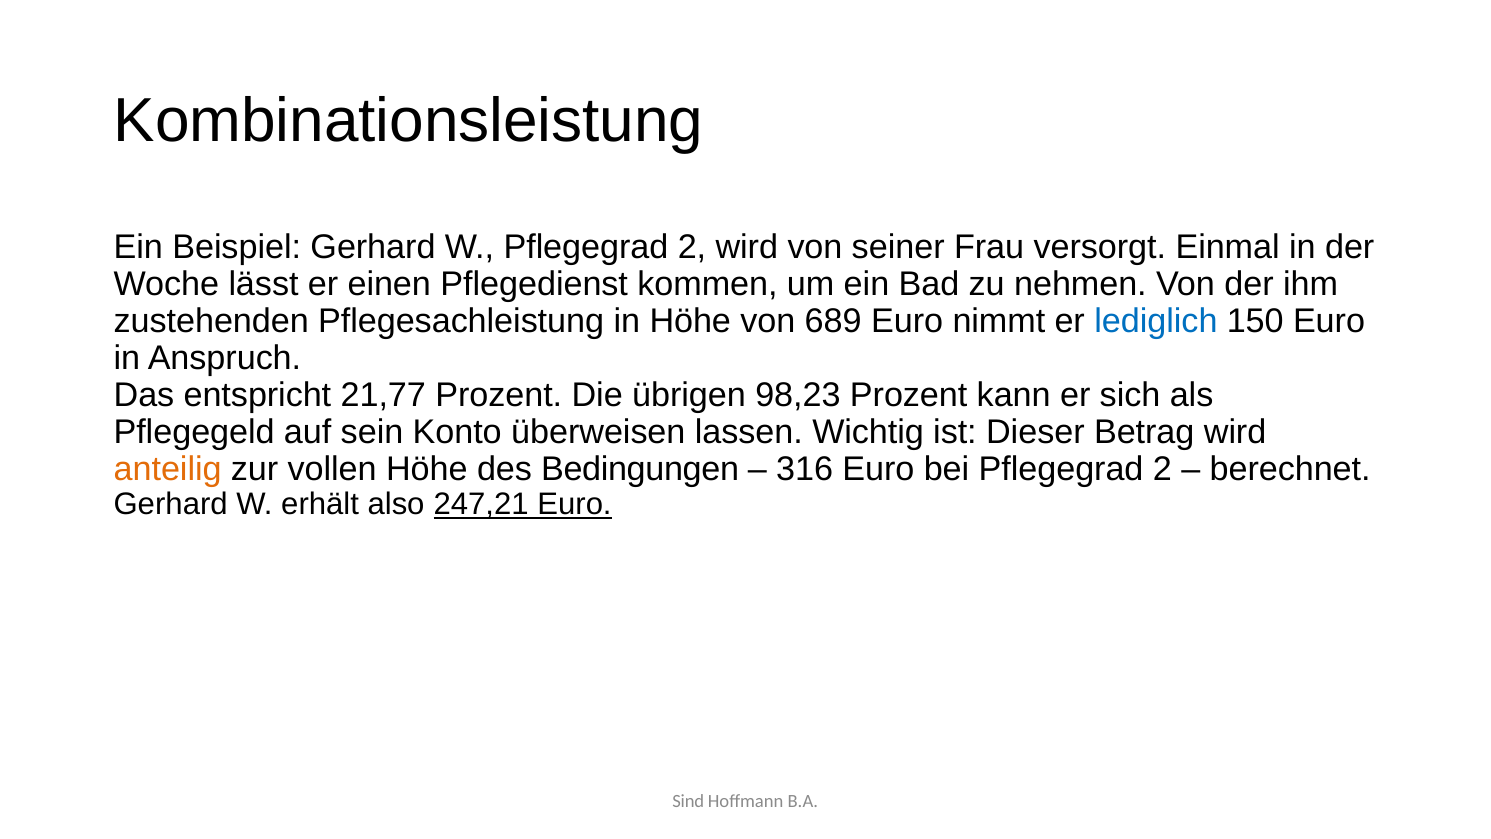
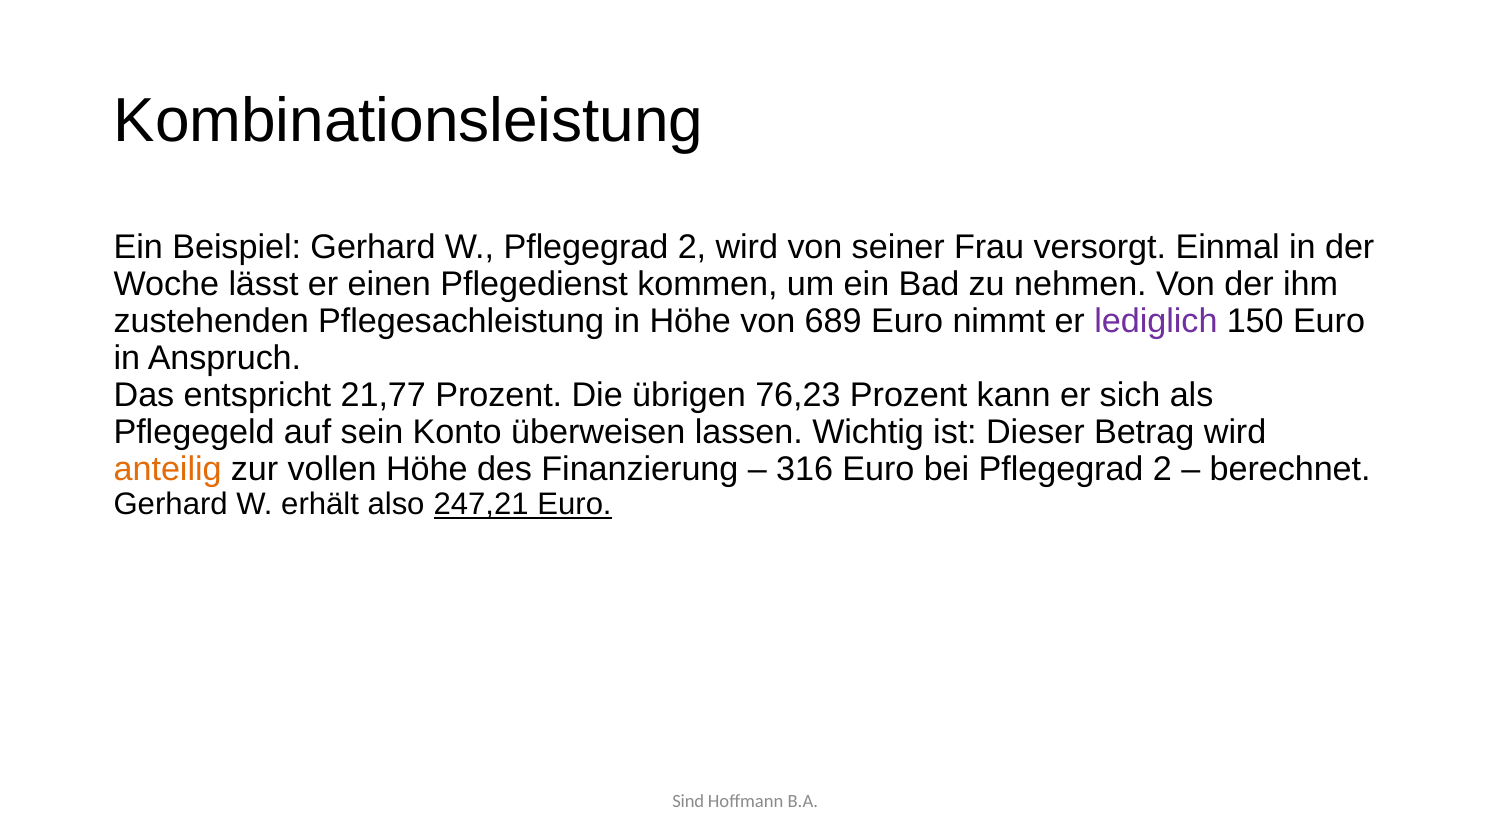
lediglich colour: blue -> purple
98,23: 98,23 -> 76,23
Bedingungen: Bedingungen -> Finanzierung
